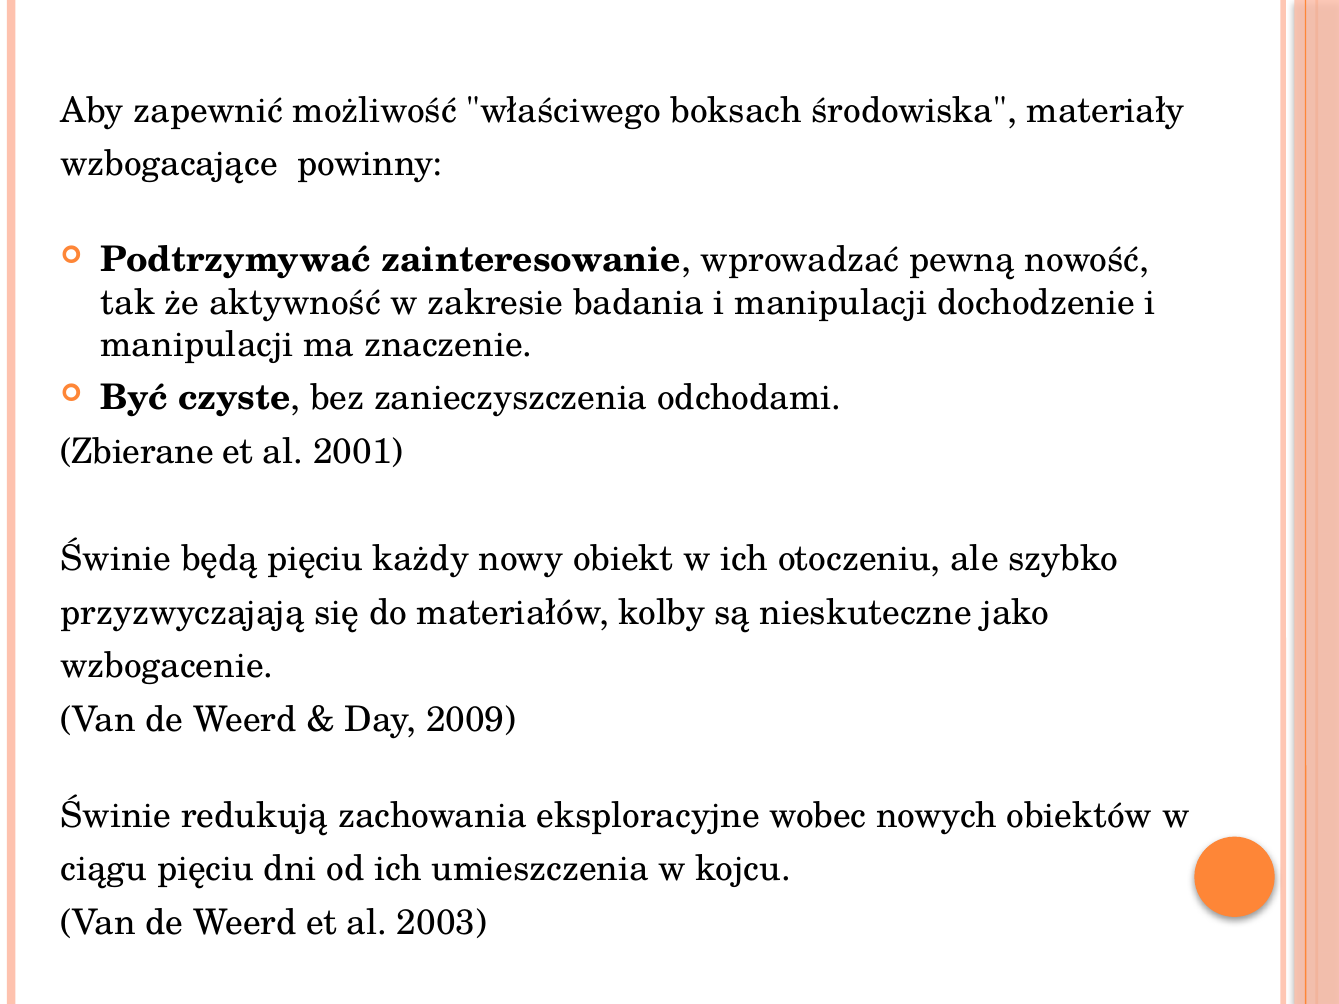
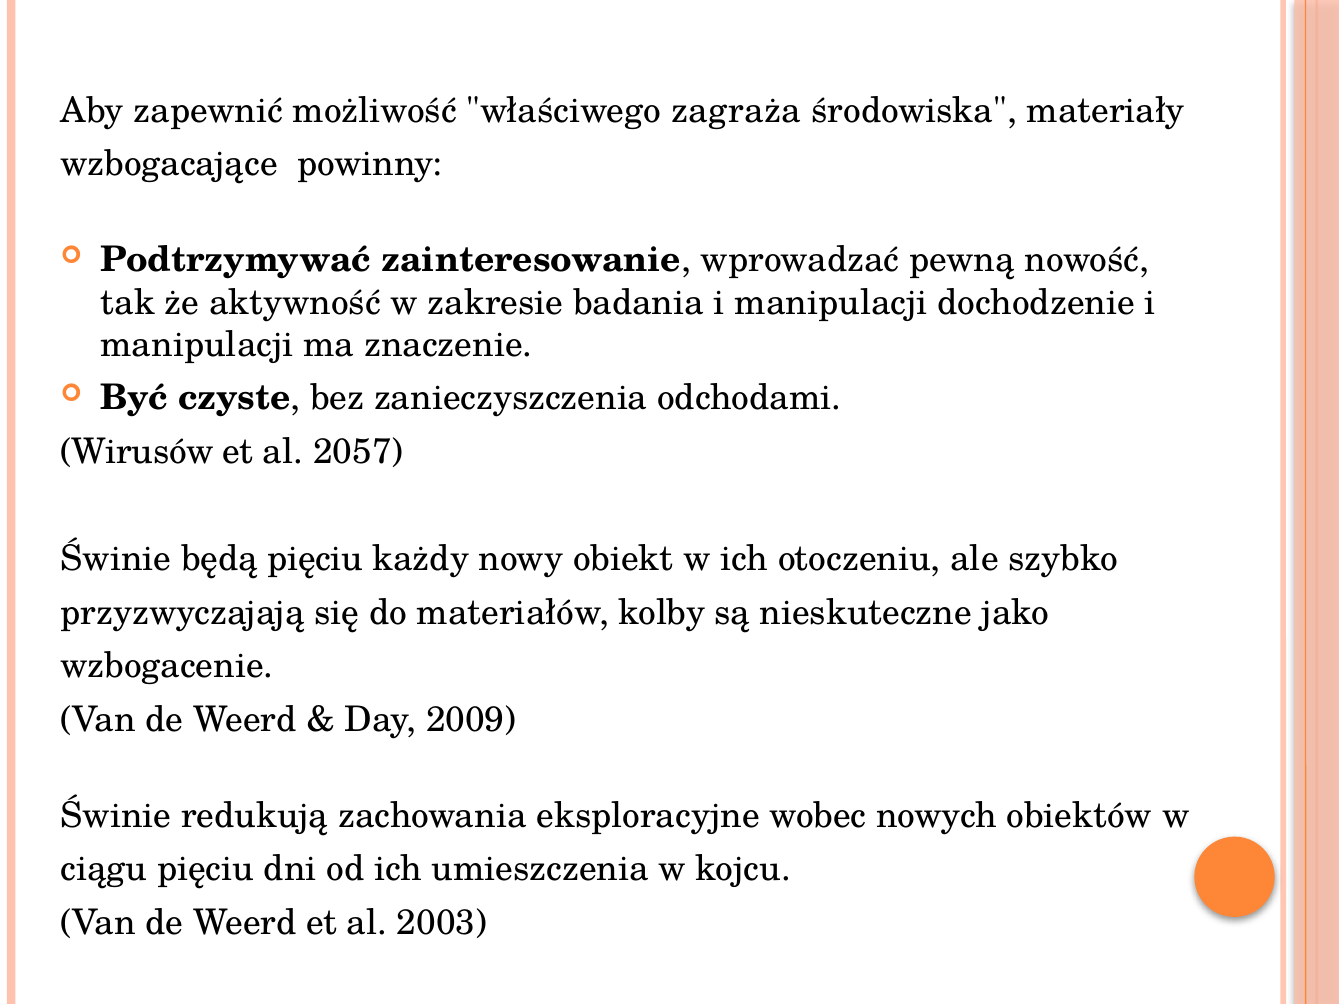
boksach: boksach -> zagraża
Zbierane: Zbierane -> Wirusów
2001: 2001 -> 2057
